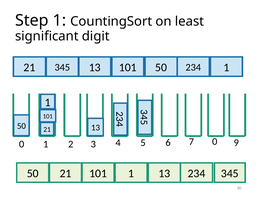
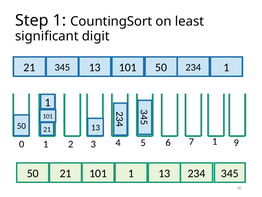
7 0: 0 -> 1
